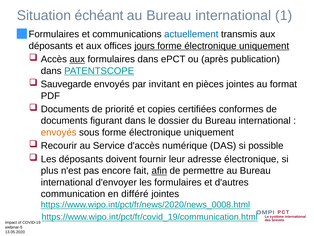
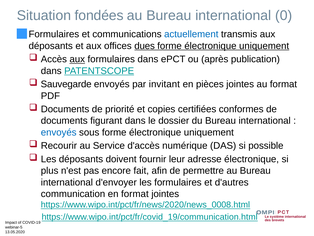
échéant: échéant -> fondées
1: 1 -> 0
jours: jours -> dues
envoyés at (59, 132) colour: orange -> blue
afin underline: present -> none
en différé: différé -> format
